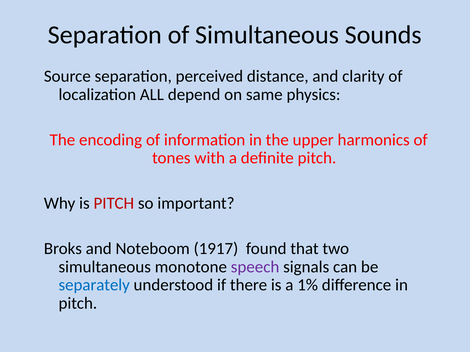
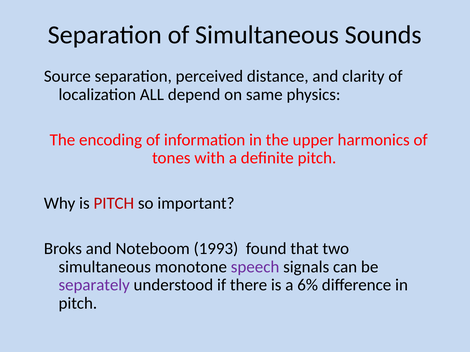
1917: 1917 -> 1993
separately colour: blue -> purple
1%: 1% -> 6%
